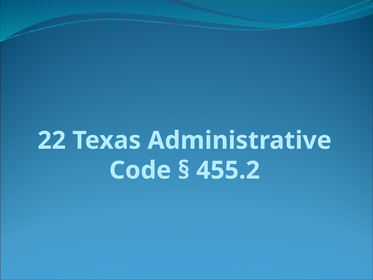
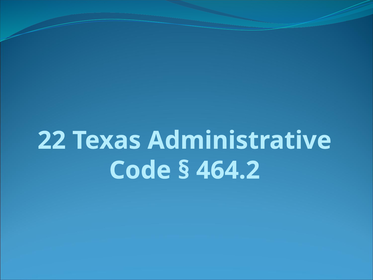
455.2: 455.2 -> 464.2
